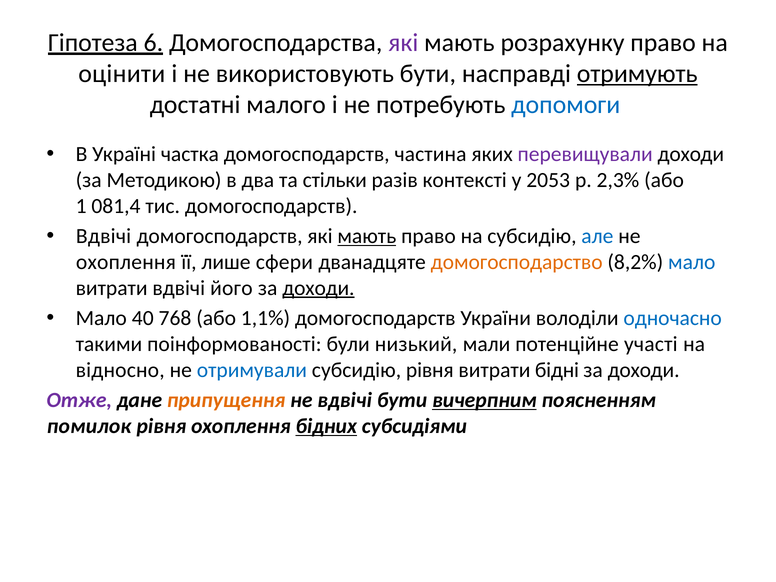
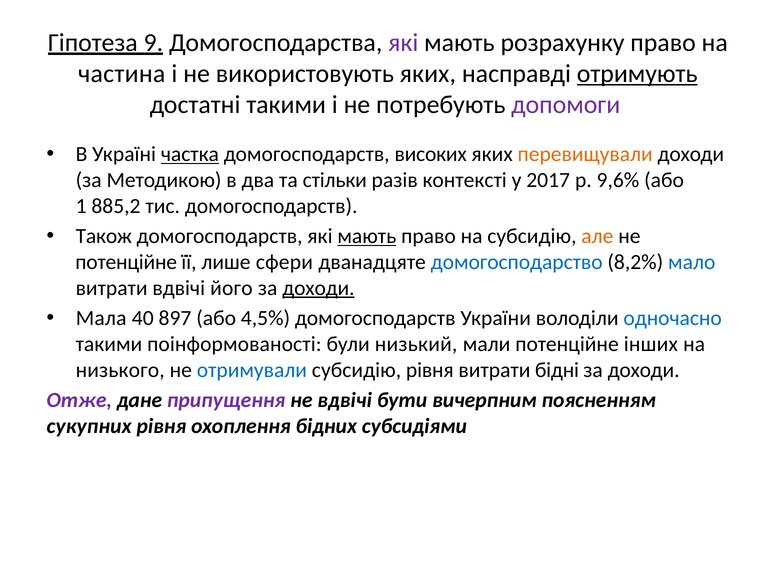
6: 6 -> 9
оцінити: оцінити -> частина
використовують бути: бути -> яких
достатні малого: малого -> такими
допомоги colour: blue -> purple
частка underline: none -> present
частина: частина -> високих
перевищували colour: purple -> orange
2053: 2053 -> 2017
2,3%: 2,3% -> 9,6%
081,4: 081,4 -> 885,2
Вдвічі at (104, 236): Вдвічі -> Також
але colour: blue -> orange
охоплення at (126, 262): охоплення -> потенційне
домогосподарство colour: orange -> blue
Мало at (101, 318): Мало -> Мала
768: 768 -> 897
1,1%: 1,1% -> 4,5%
участі: участі -> інших
відносно: відносно -> низького
припущення colour: orange -> purple
вичерпним underline: present -> none
помилок: помилок -> сукупних
бідних underline: present -> none
